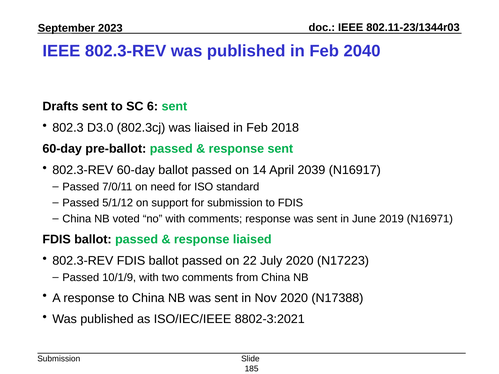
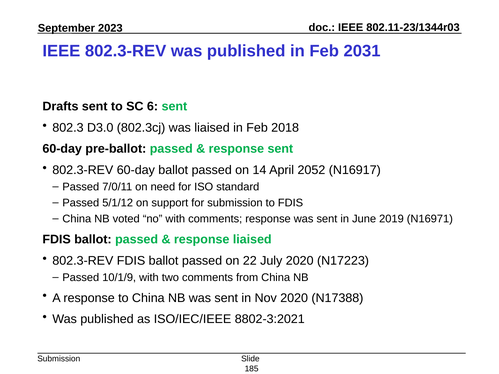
2040: 2040 -> 2031
2039: 2039 -> 2052
